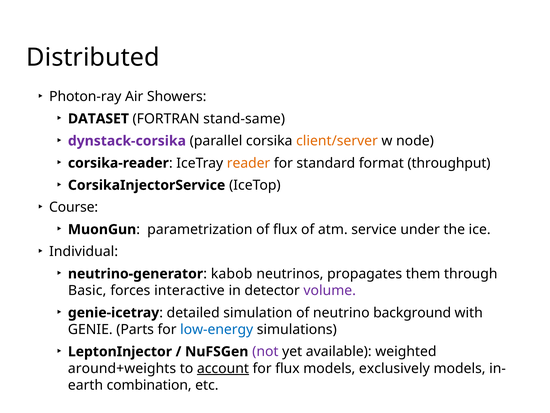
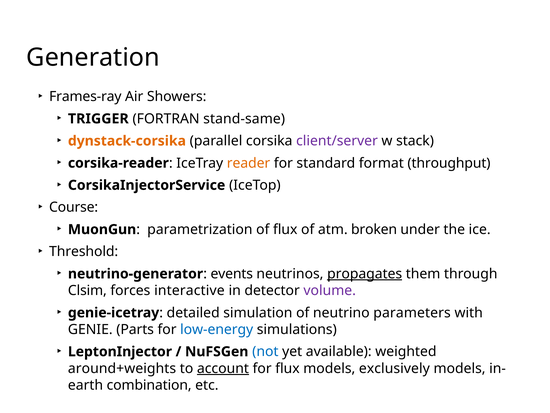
Distributed: Distributed -> Generation
Photon-ray: Photon-ray -> Frames-ray
DATASET: DATASET -> TRIGGER
dynstack-corsika colour: purple -> orange
client/server colour: orange -> purple
node: node -> stack
service: service -> broken
Individual: Individual -> Threshold
kabob: kabob -> events
propagates underline: none -> present
Basic: Basic -> Clsim
background: background -> parameters
not colour: purple -> blue
